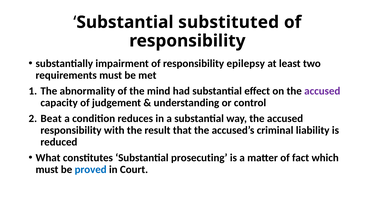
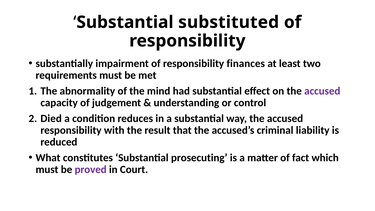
epilepsy: epilepsy -> finances
Beat: Beat -> Died
proved colour: blue -> purple
